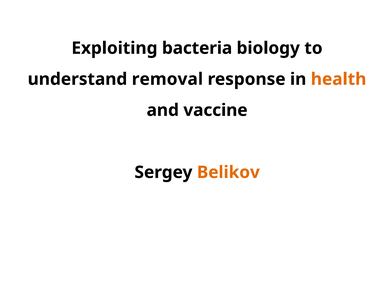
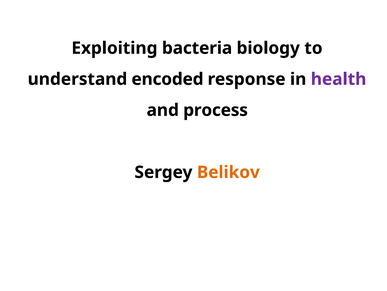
removal: removal -> encoded
health colour: orange -> purple
vaccine: vaccine -> process
